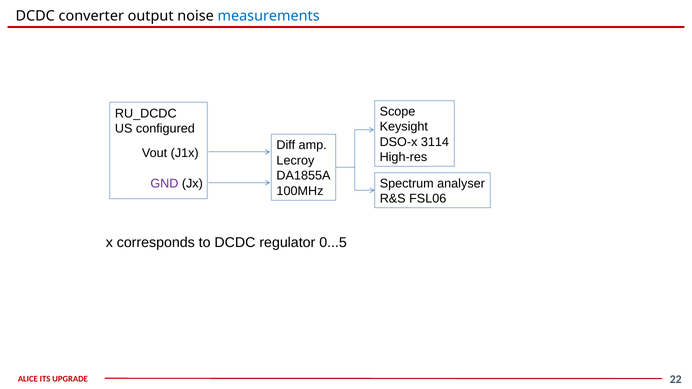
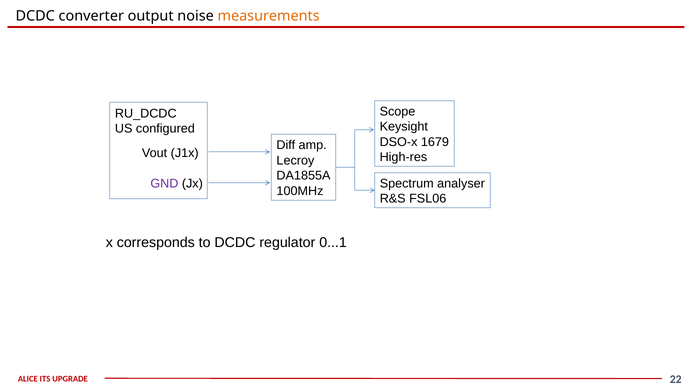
measurements colour: blue -> orange
3114: 3114 -> 1679
0...5: 0...5 -> 0...1
